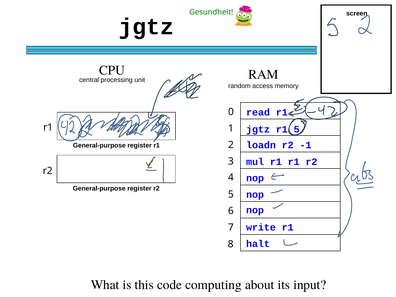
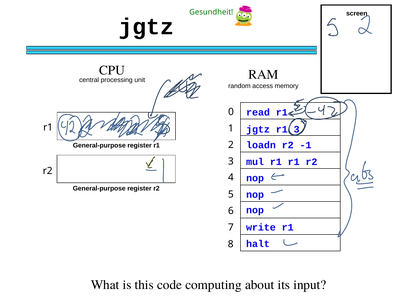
r1 5: 5 -> 3
